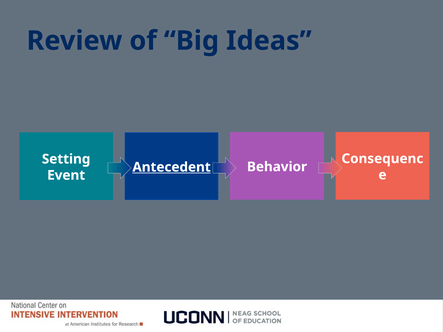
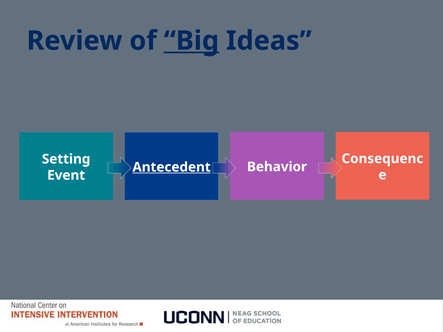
Big underline: none -> present
